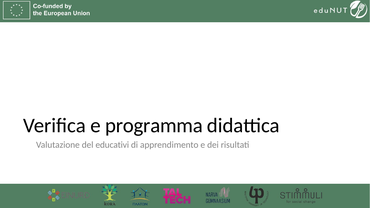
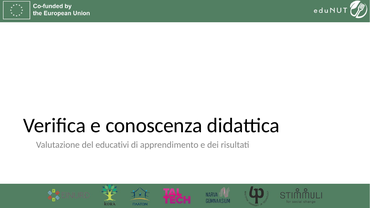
programma: programma -> conoscenza
